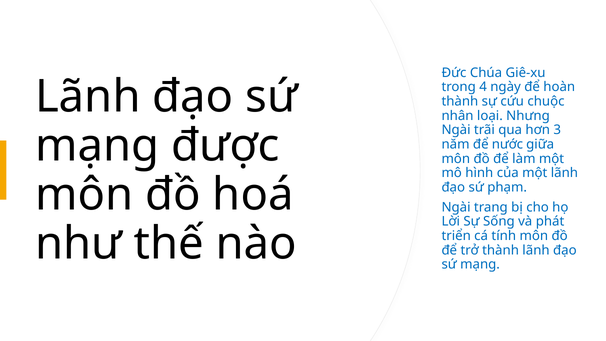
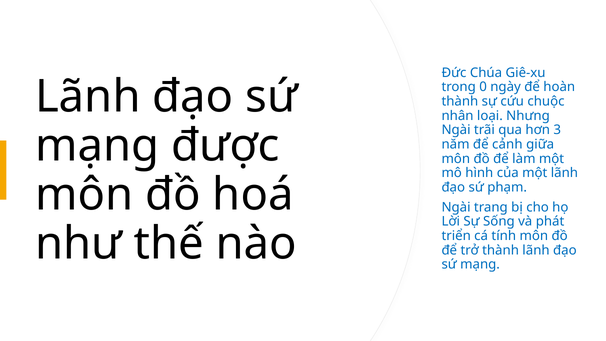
4: 4 -> 0
nước: nước -> cảnh
